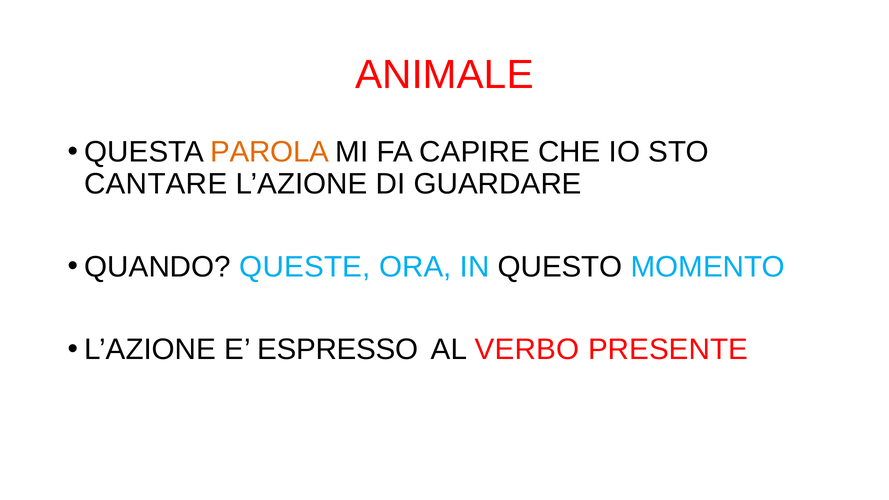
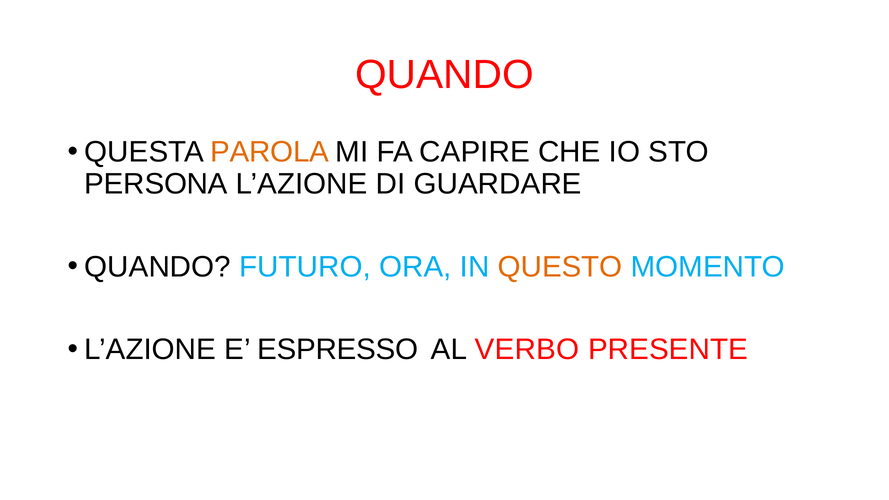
ANIMALE at (444, 75): ANIMALE -> QUANDO
CANTARE: CANTARE -> PERSONA
QUESTE: QUESTE -> FUTURO
QUESTO colour: black -> orange
